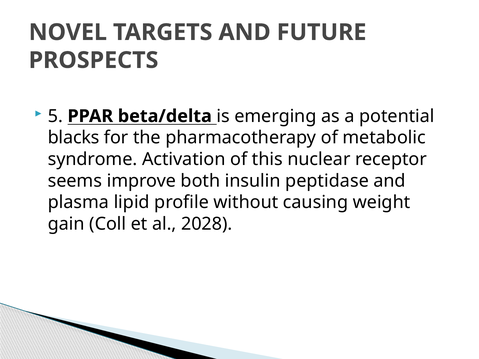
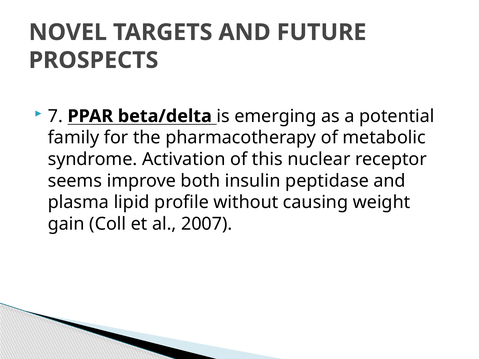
5: 5 -> 7
blacks: blacks -> family
2028: 2028 -> 2007
